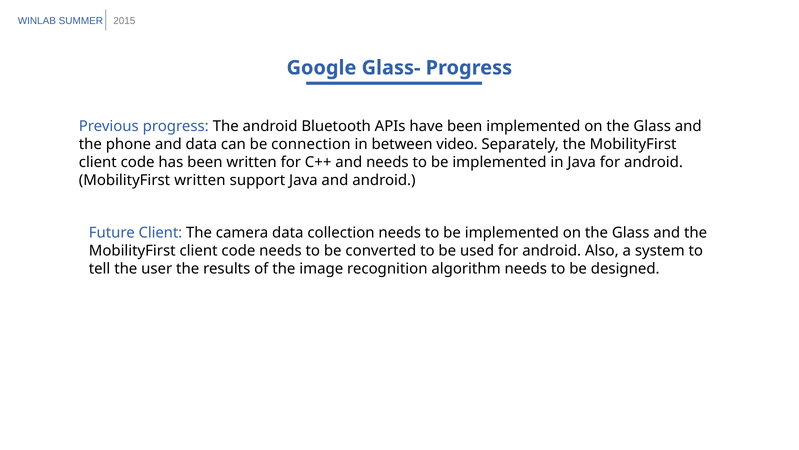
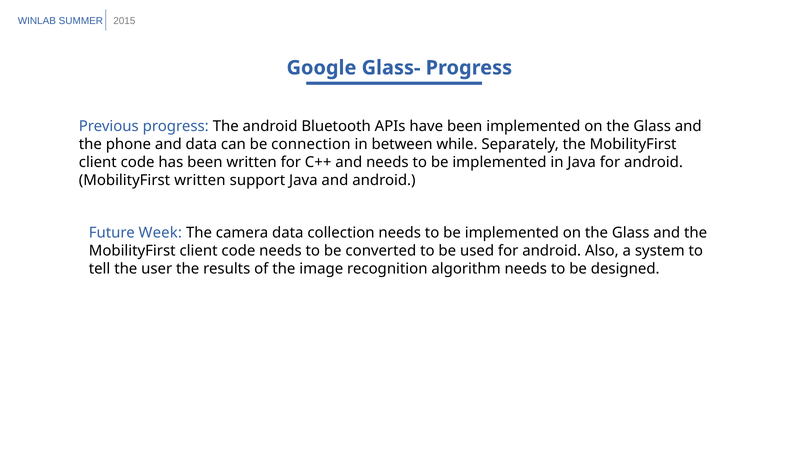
video: video -> while
Future Client: Client -> Week
